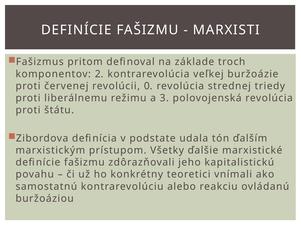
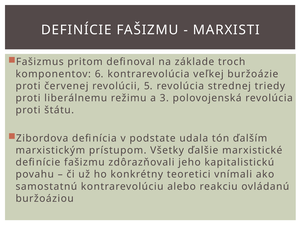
2: 2 -> 6
0: 0 -> 5
